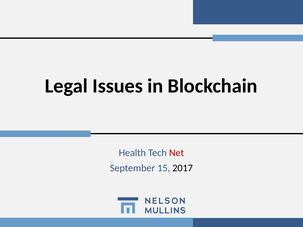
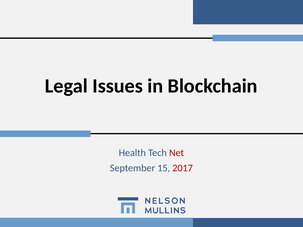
2017 colour: black -> red
